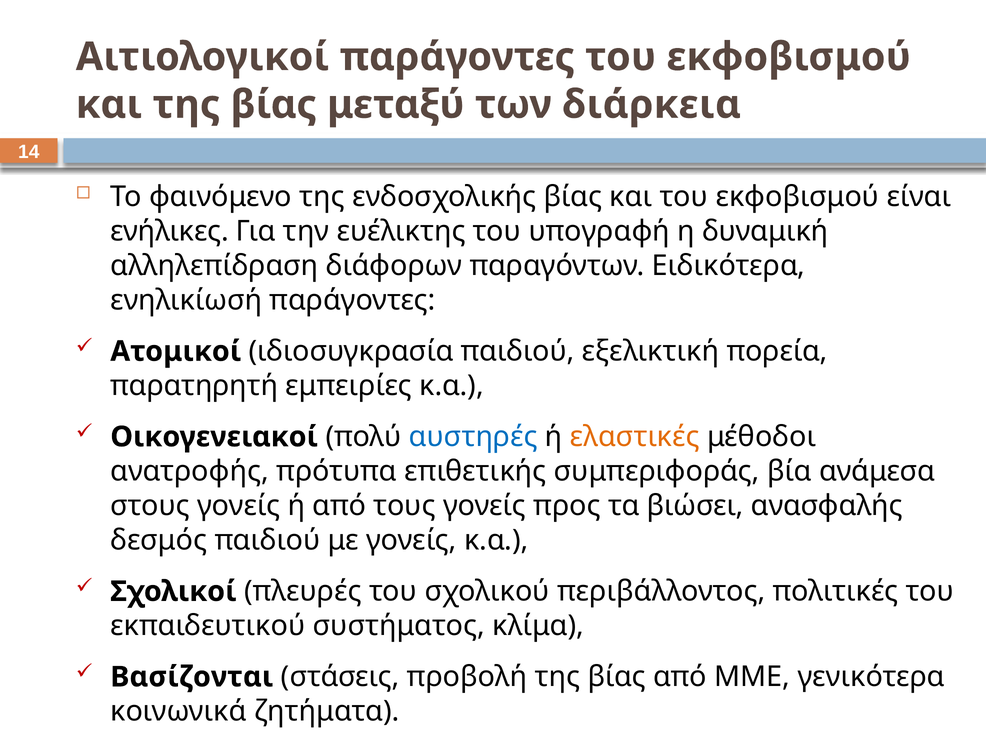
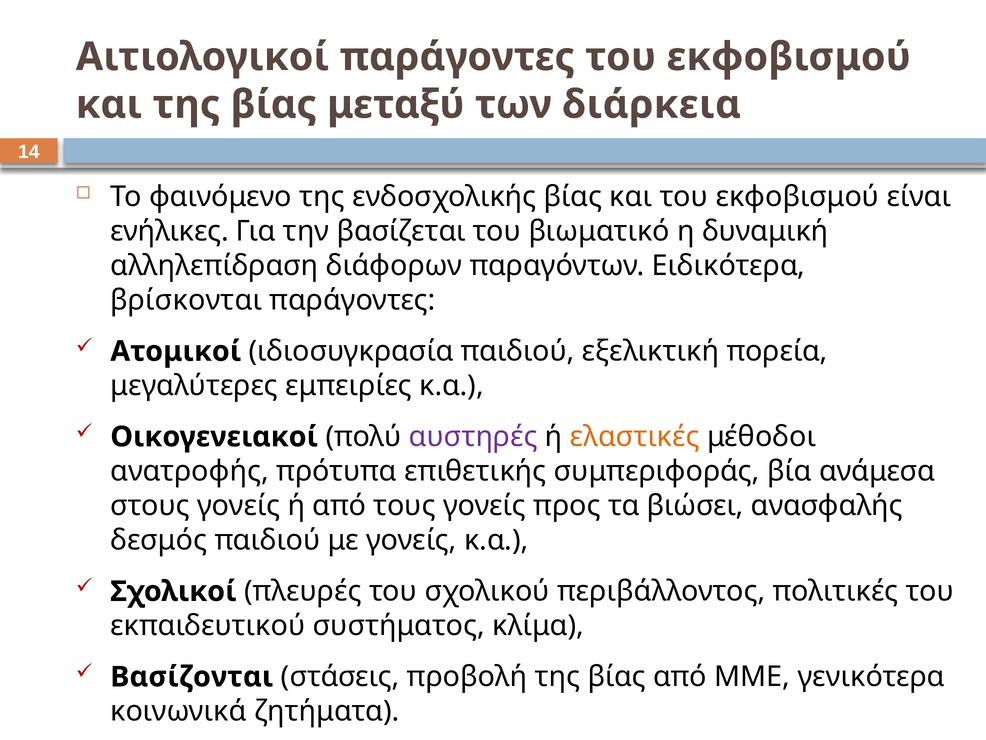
ευέλικτης: ευέλικτης -> βασίζεται
υπογραφή: υπογραφή -> βιωματικό
ενηλικίωσή: ενηλικίωσή -> βρίσκονται
παρατηρητή: παρατηρητή -> μεγαλύτερες
αυστηρές colour: blue -> purple
